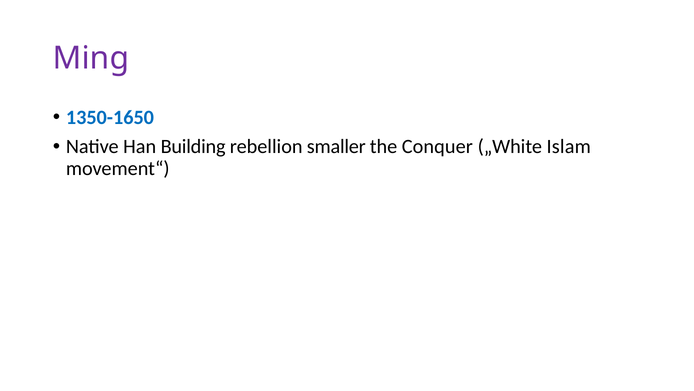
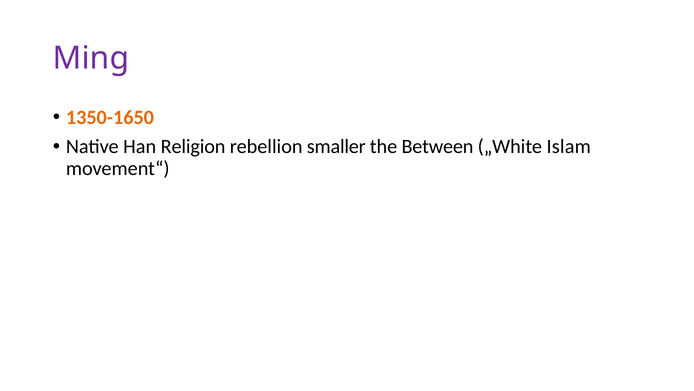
1350-1650 colour: blue -> orange
Building: Building -> Religion
Conquer: Conquer -> Between
